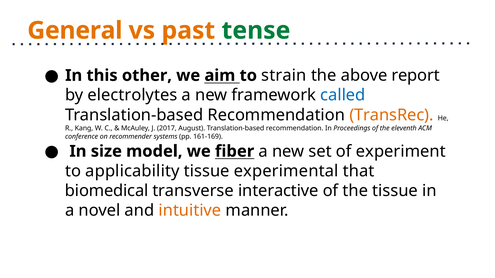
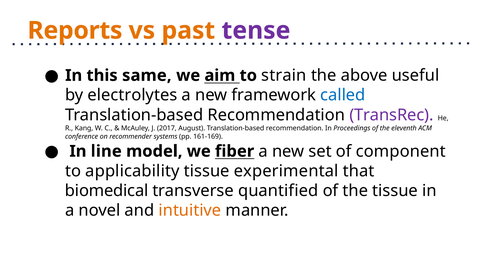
General: General -> Reports
tense colour: green -> purple
other: other -> same
report: report -> useful
TransRec colour: orange -> purple
size: size -> line
experiment: experiment -> component
interactive: interactive -> quantified
